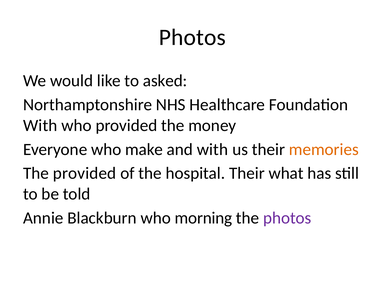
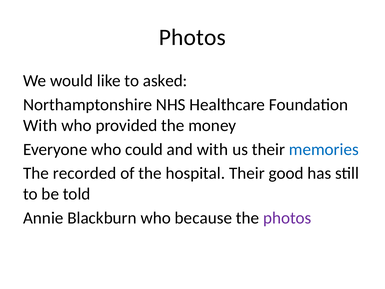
make: make -> could
memories colour: orange -> blue
The provided: provided -> recorded
what: what -> good
morning: morning -> because
